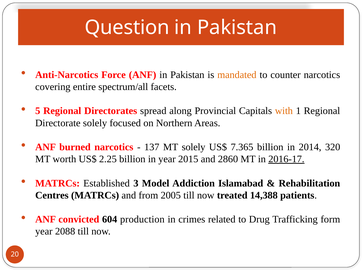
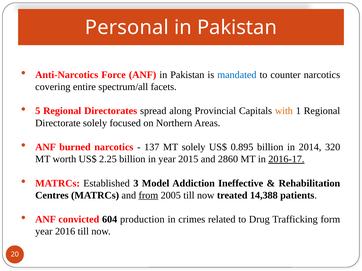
Question: Question -> Personal
mandated colour: orange -> blue
7.365: 7.365 -> 0.895
Islamabad: Islamabad -> Ineffective
from underline: none -> present
2088: 2088 -> 2016
